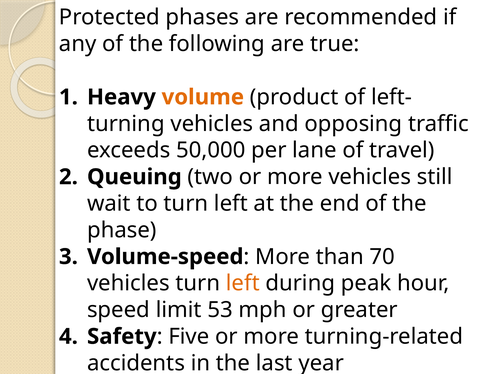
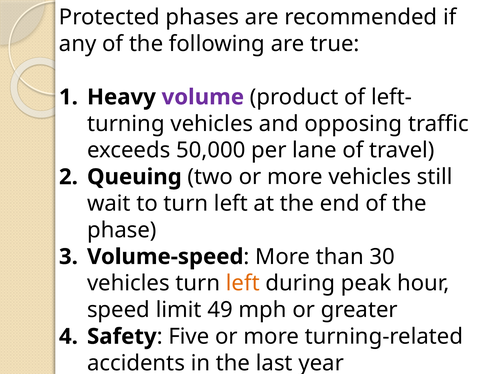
volume colour: orange -> purple
70: 70 -> 30
53: 53 -> 49
